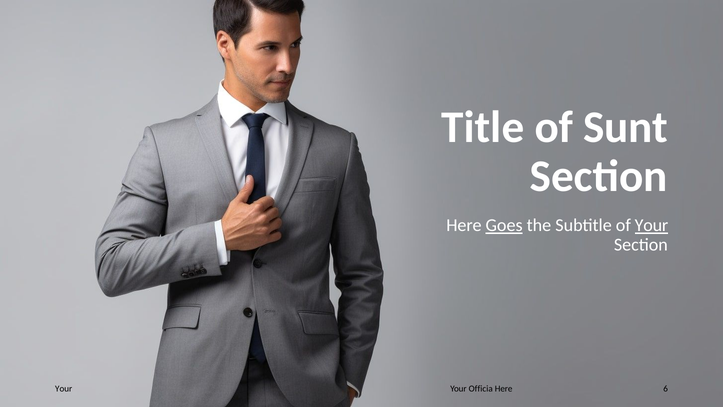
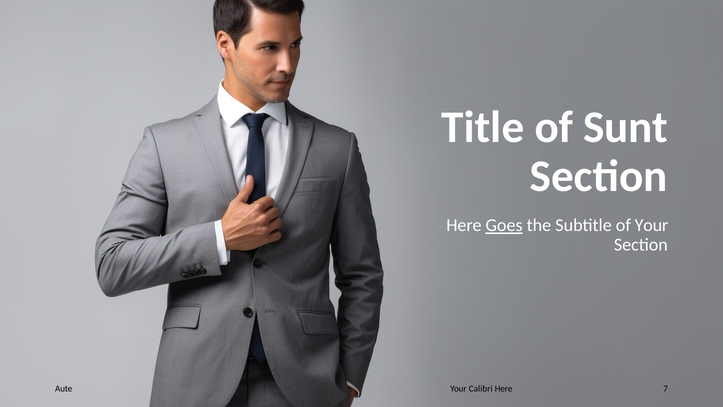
Your at (651, 225) underline: present -> none
Your at (64, 388): Your -> Aute
Officia: Officia -> Calibri
6: 6 -> 7
